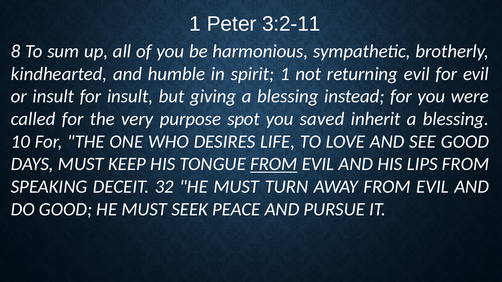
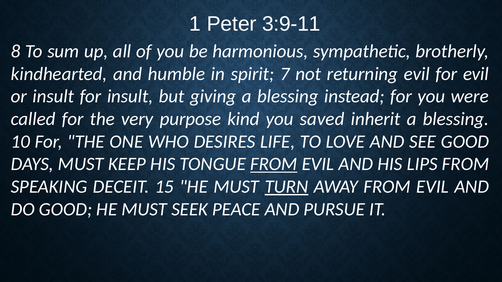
3:2-11: 3:2-11 -> 3:9-11
spirit 1: 1 -> 7
spot: spot -> kind
32: 32 -> 15
TURN underline: none -> present
